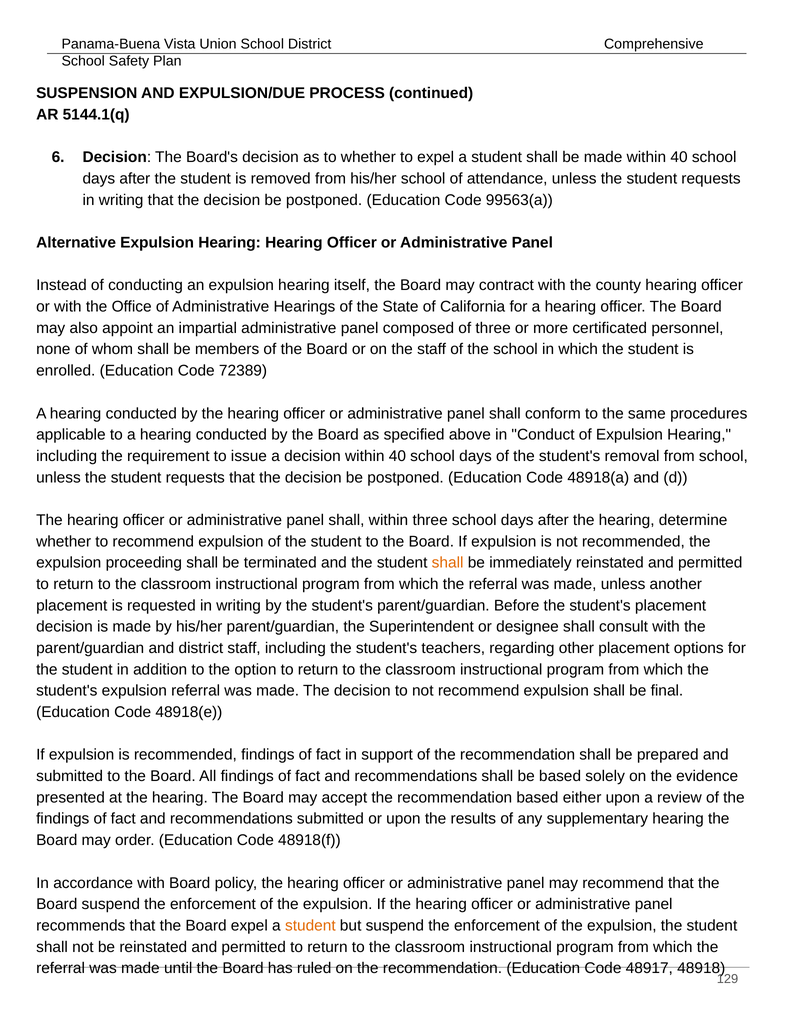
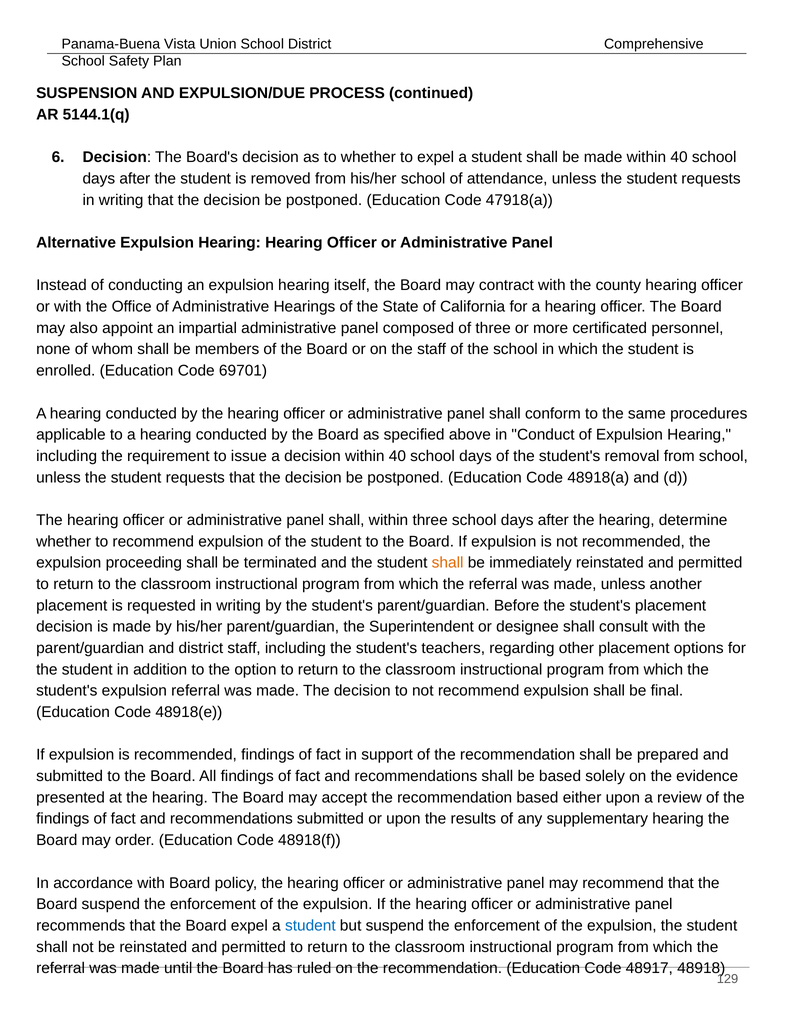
99563(a: 99563(a -> 47918(a
72389: 72389 -> 69701
student at (310, 926) colour: orange -> blue
